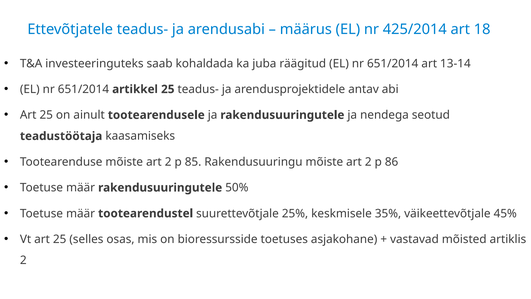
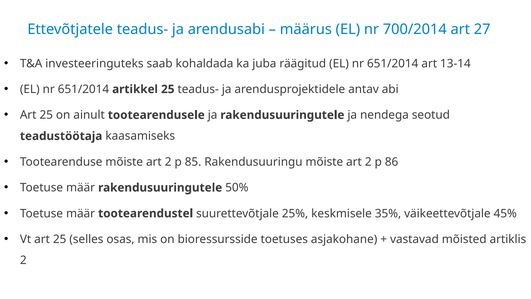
425/2014: 425/2014 -> 700/2014
18: 18 -> 27
